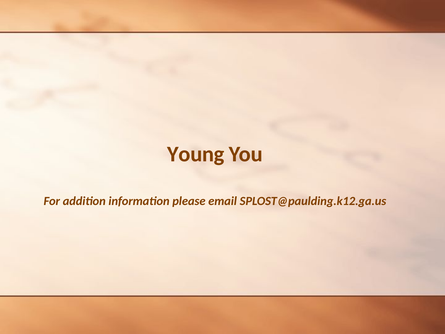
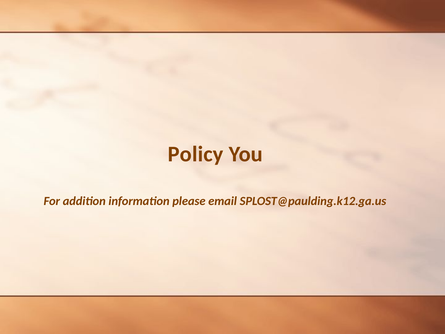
Young: Young -> Policy
